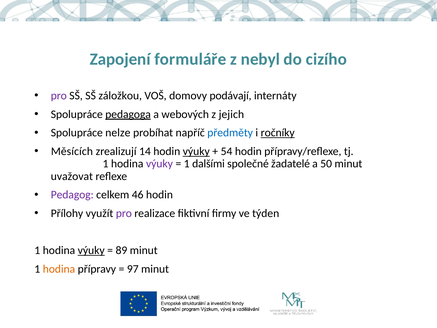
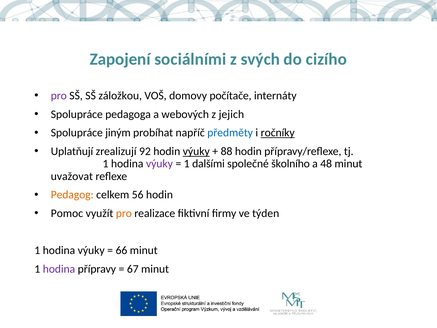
formuláře: formuláře -> sociálními
nebyl: nebyl -> svých
podávají: podávají -> počítače
pedagoga underline: present -> none
nelze: nelze -> jiným
Měsících: Měsících -> Uplatňují
14: 14 -> 92
54: 54 -> 88
žadatelé: žadatelé -> školního
50: 50 -> 48
Pedagog colour: purple -> orange
46: 46 -> 56
Přílohy: Přílohy -> Pomoc
pro at (124, 213) colour: purple -> orange
výuky at (91, 250) underline: present -> none
89: 89 -> 66
hodina at (59, 269) colour: orange -> purple
97: 97 -> 67
